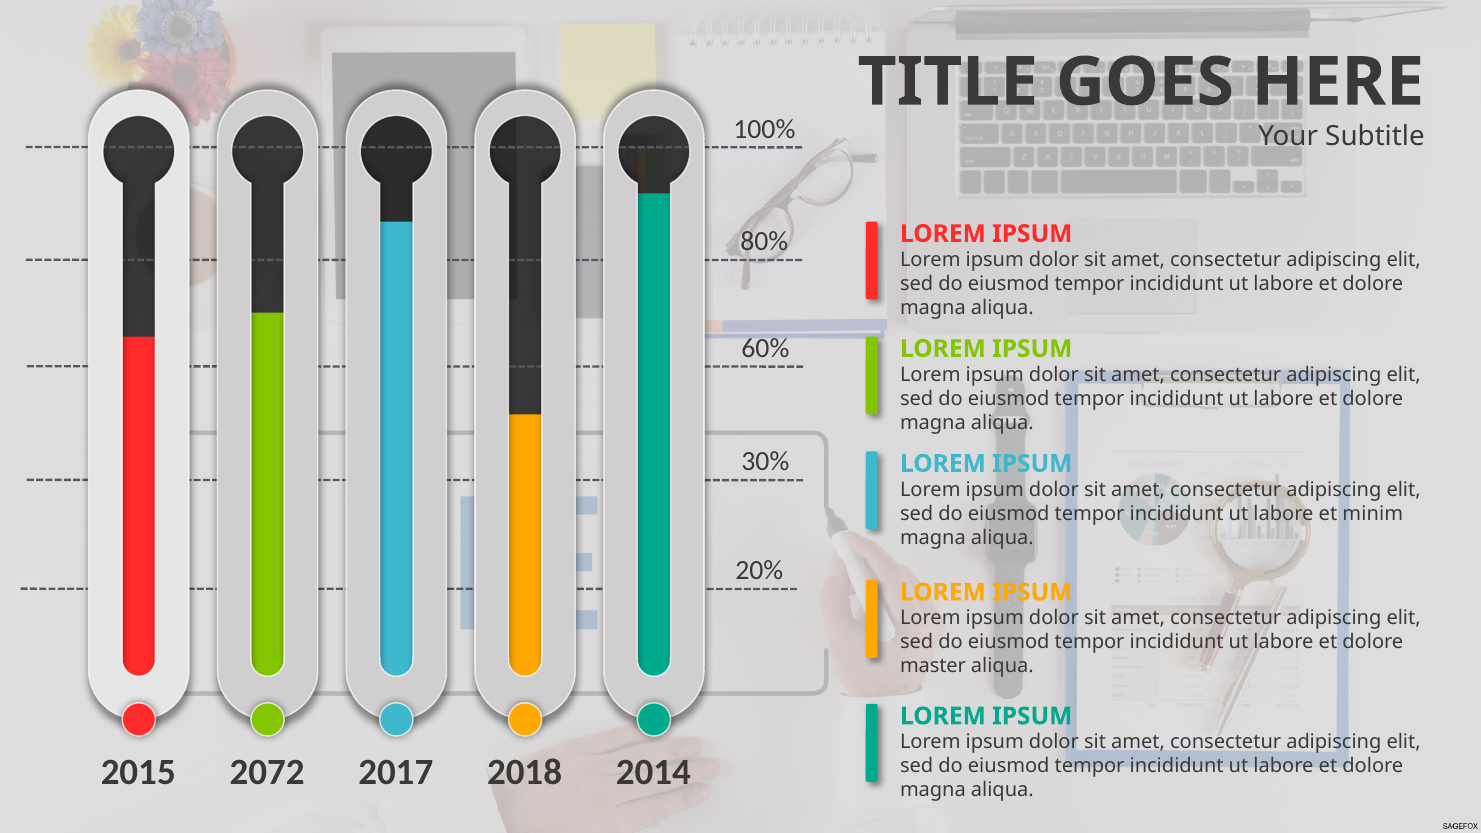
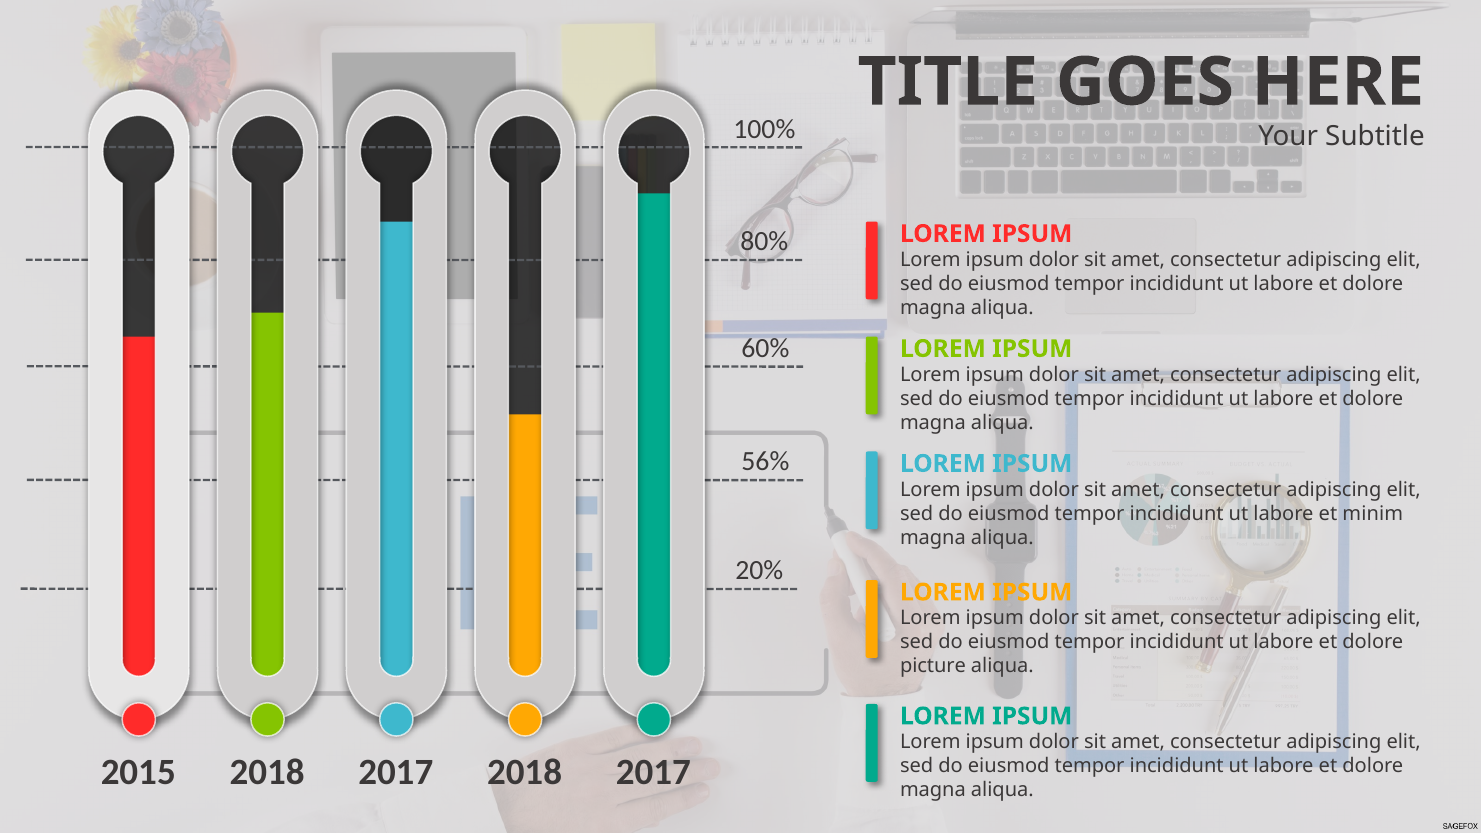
30%: 30% -> 56%
master: master -> picture
2015 2072: 2072 -> 2018
2017 2018 2014: 2014 -> 2017
